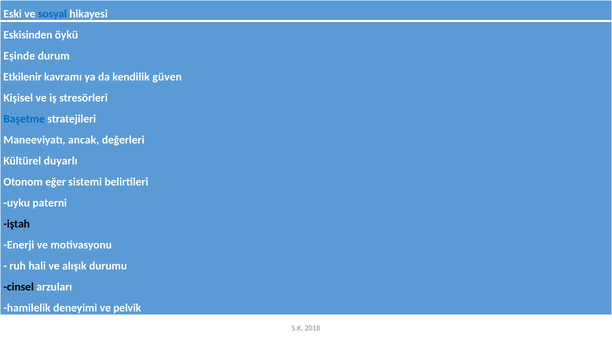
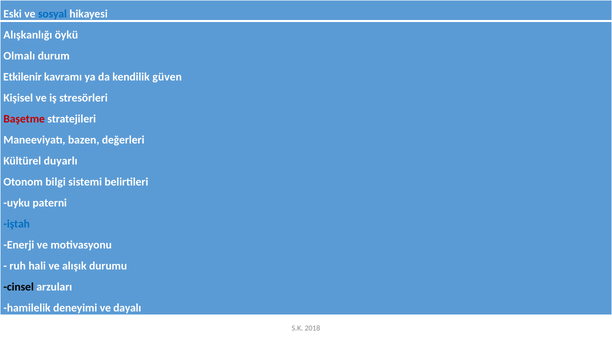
Eskisinden: Eskisinden -> Alışkanlığı
Eşinde: Eşinde -> Olmalı
Başetme colour: blue -> red
ancak: ancak -> bazen
eğer: eğer -> bilgi
iştah colour: black -> blue
pelvik: pelvik -> dayalı
